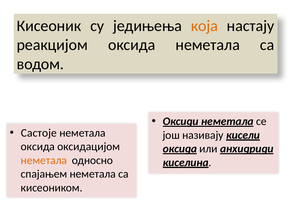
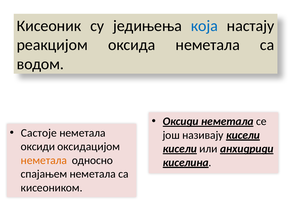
која colour: orange -> blue
оксида at (38, 146): оксида -> оксиди
оксида at (180, 149): оксида -> кисели
